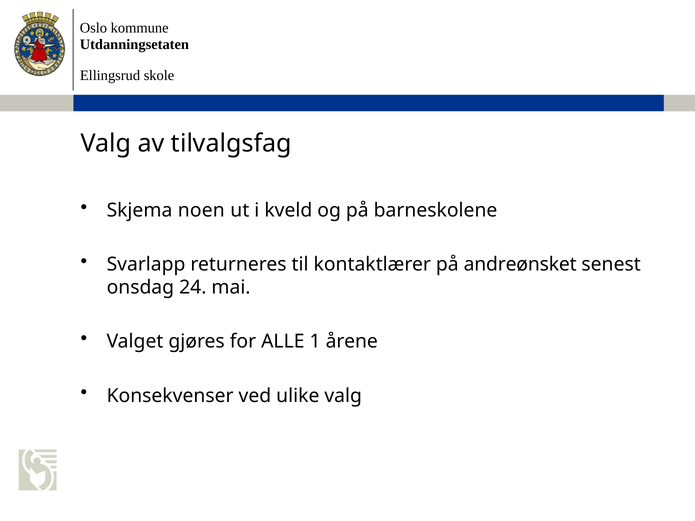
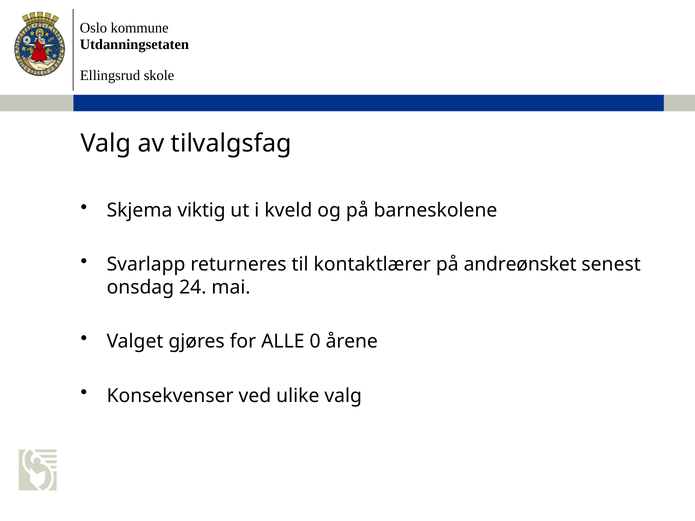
noen: noen -> viktig
1: 1 -> 0
